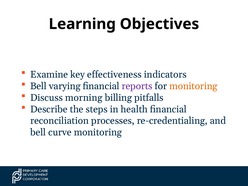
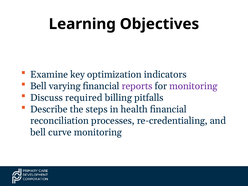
effectiveness: effectiveness -> optimization
monitoring at (193, 86) colour: orange -> purple
morning: morning -> required
